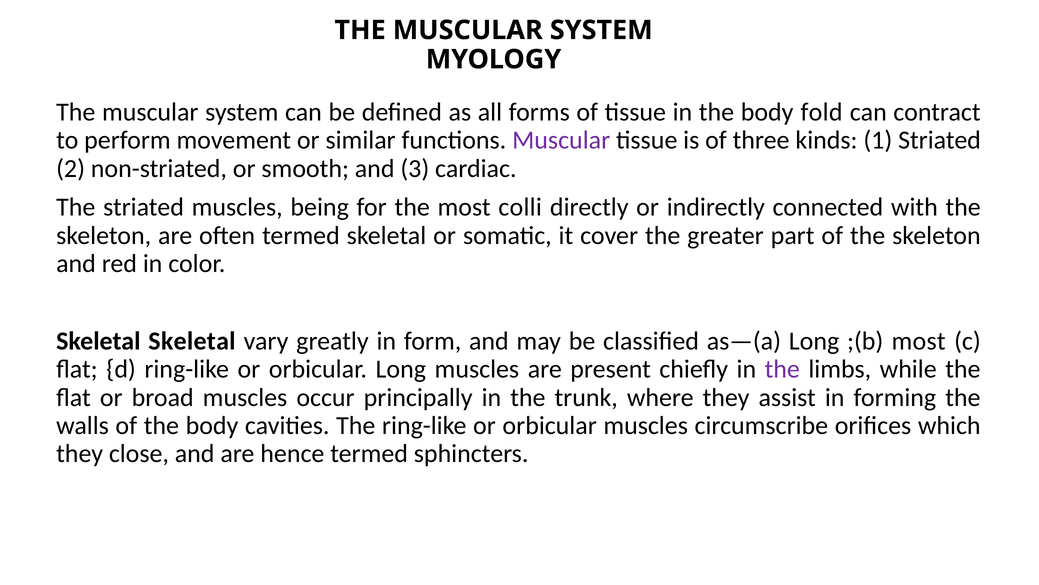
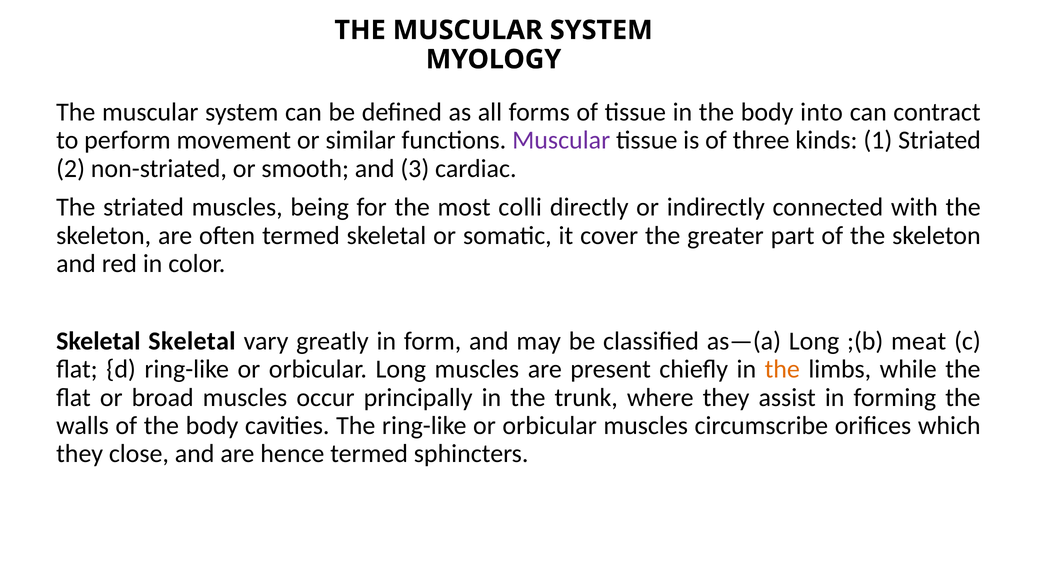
fold: fold -> into
;(b most: most -> meat
the at (782, 369) colour: purple -> orange
